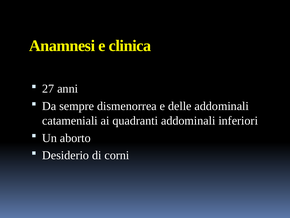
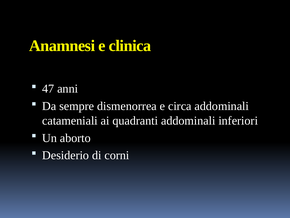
27: 27 -> 47
delle: delle -> circa
